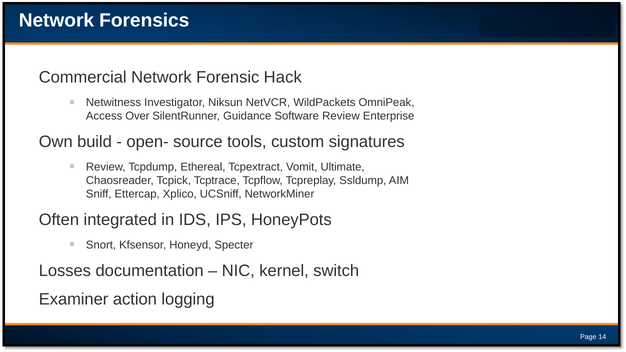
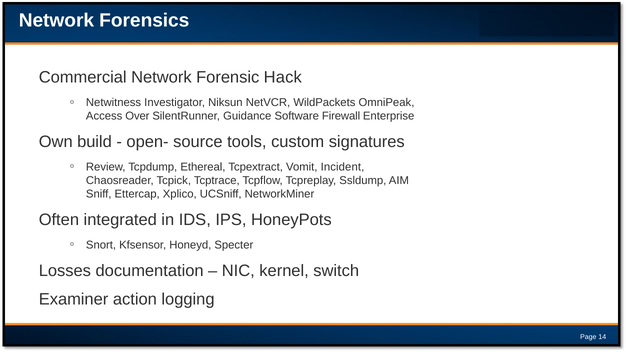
Software Review: Review -> Firewall
Ultimate: Ultimate -> Incident
